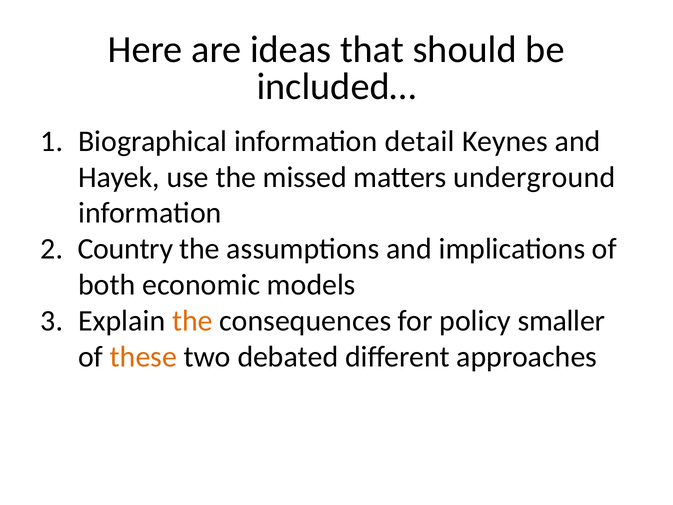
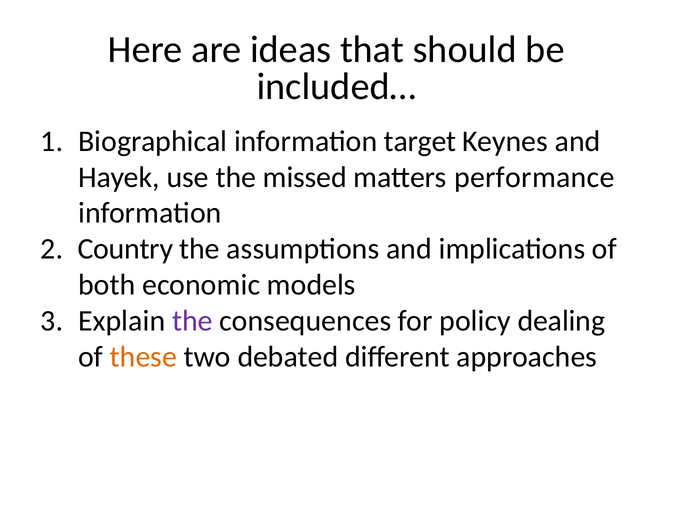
detail: detail -> target
underground: underground -> performance
the at (192, 321) colour: orange -> purple
smaller: smaller -> dealing
